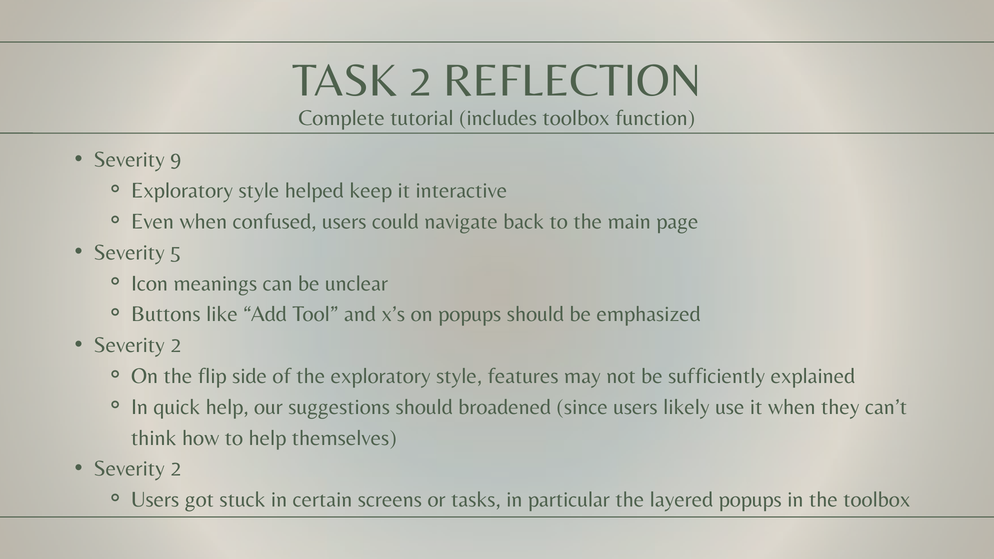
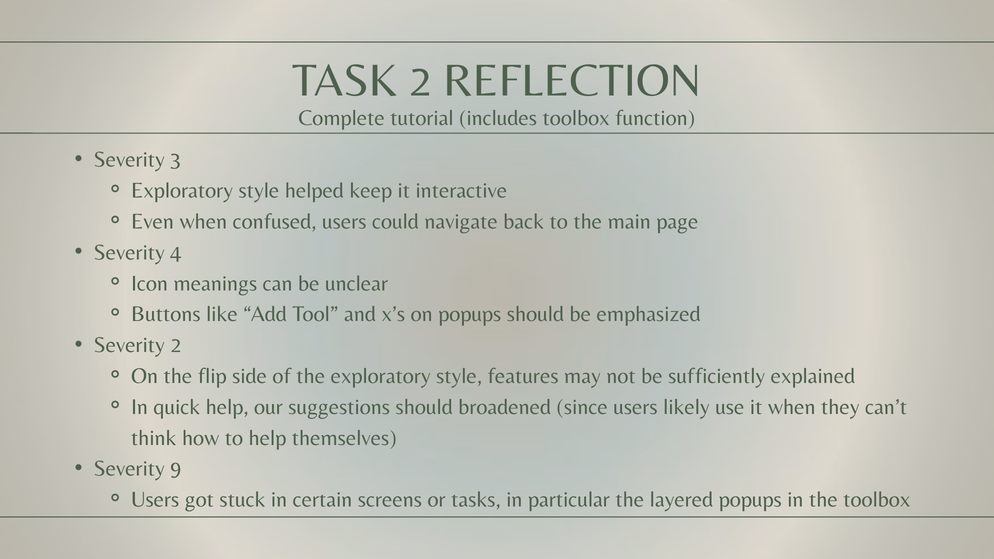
9: 9 -> 3
5: 5 -> 4
2 at (176, 469): 2 -> 9
